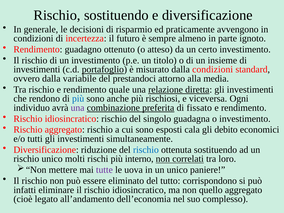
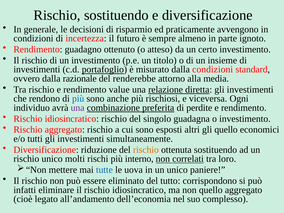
variabile: variabile -> razionale
prestandoci: prestandoci -> renderebbe
quale: quale -> value
fissato: fissato -> perdite
cala: cala -> altri
gli debito: debito -> quello
rischio at (146, 150) colour: blue -> orange
tutte colour: purple -> blue
